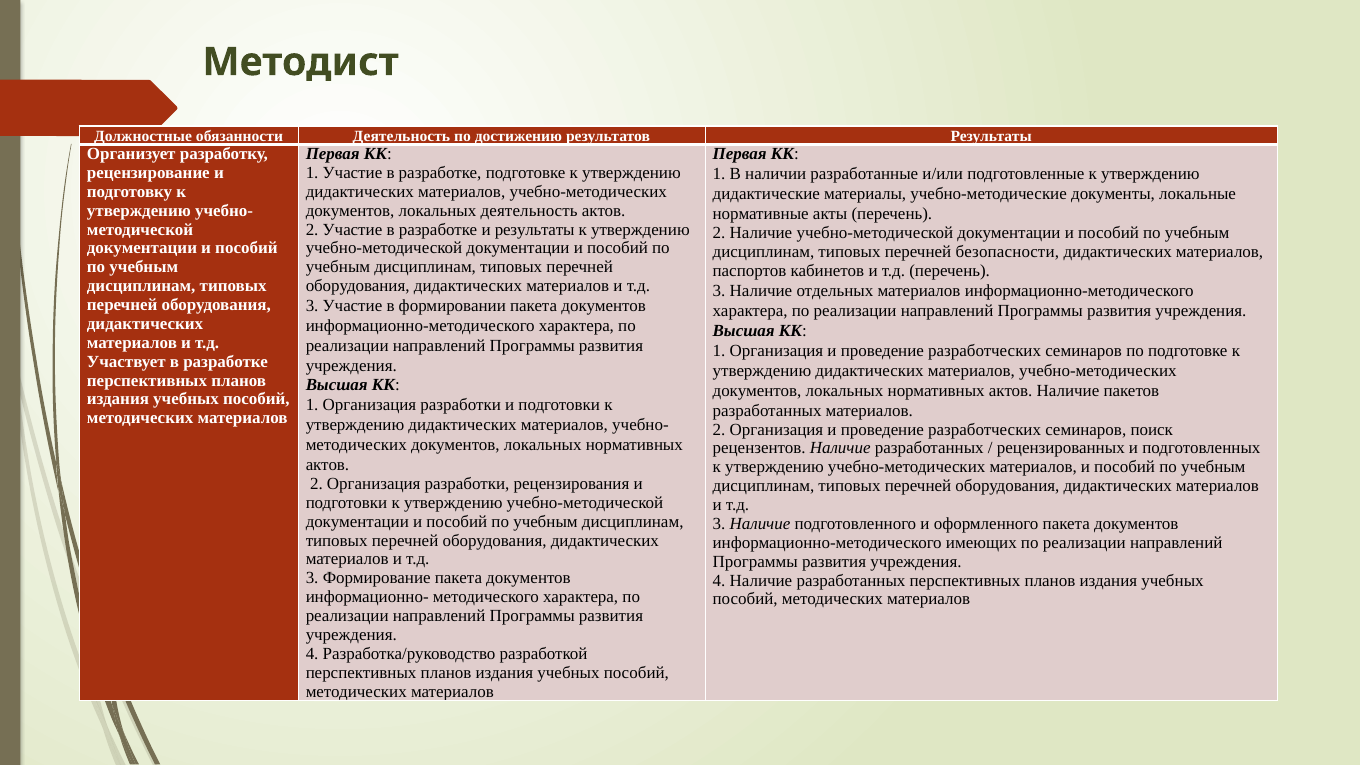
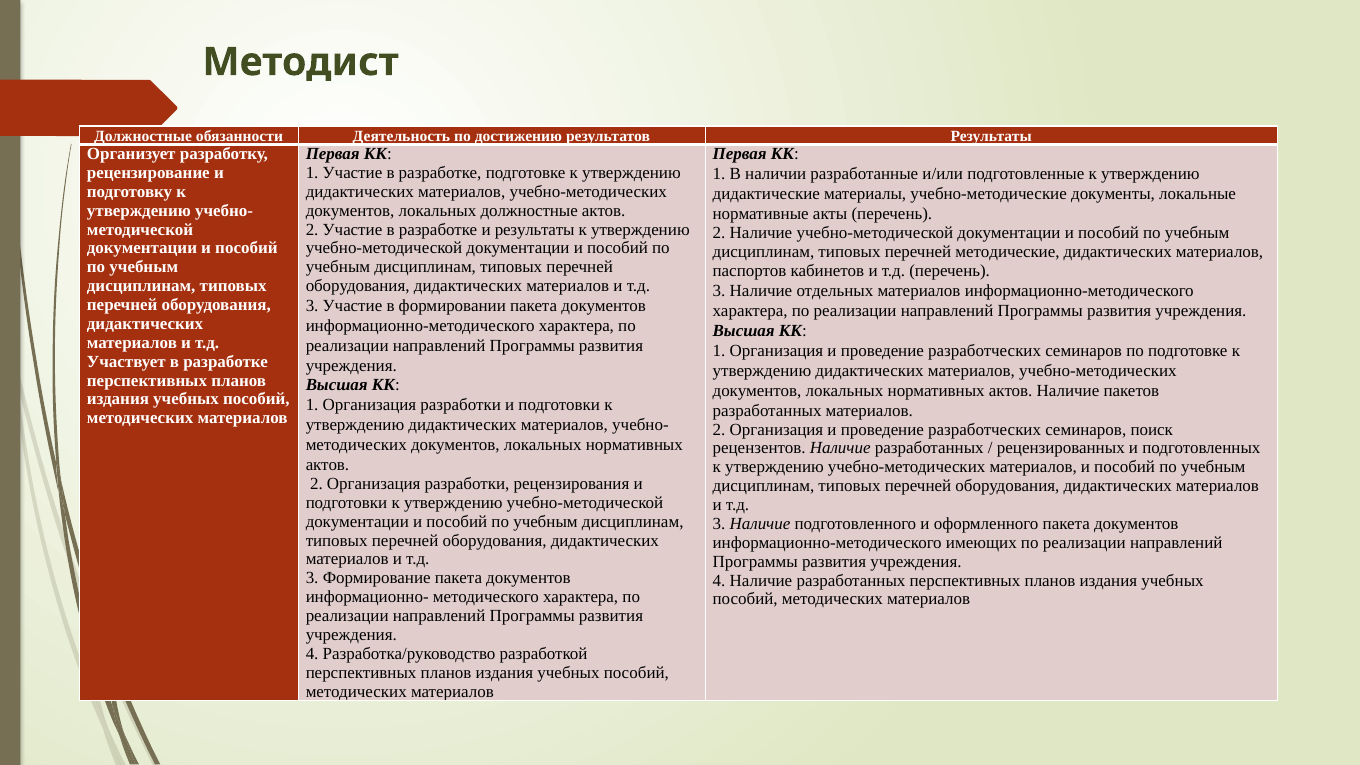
локальных деятельность: деятельность -> должностные
безопасности: безопасности -> методические
